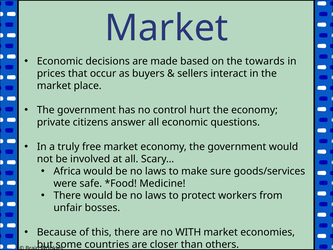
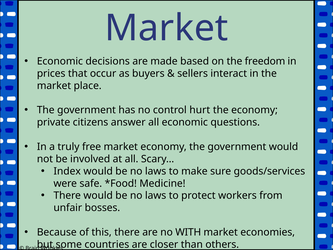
towards: towards -> freedom
Africa: Africa -> Index
